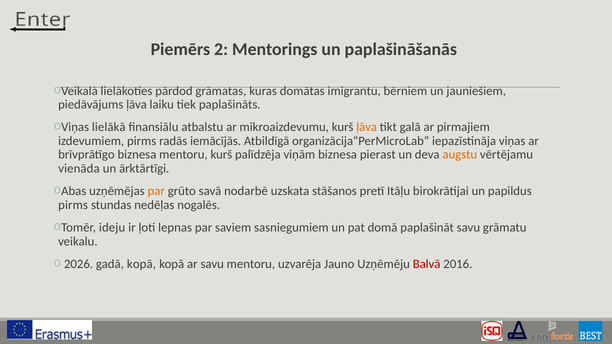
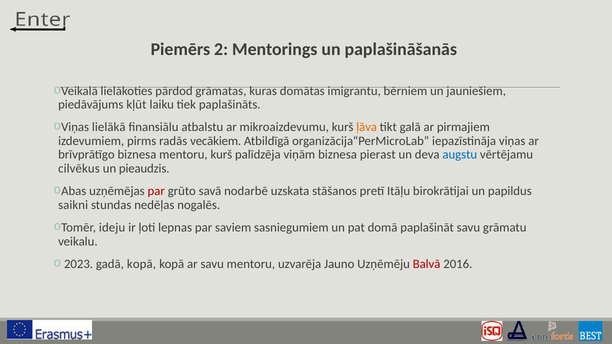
piedāvājums ļāva: ļāva -> kļūt
iemācījās: iemācījās -> vecākiem
augstu colour: orange -> blue
vienāda: vienāda -> cilvēkus
ārktārtīgi: ārktārtīgi -> pieaudzis
par at (156, 191) colour: orange -> red
pirms at (73, 205): pirms -> saikni
2026: 2026 -> 2023
